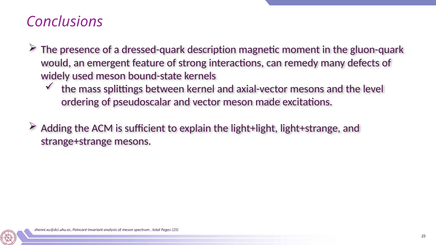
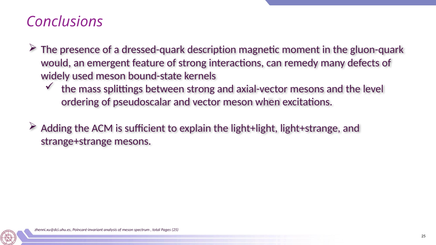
between kernel: kernel -> strong
made: made -> when
